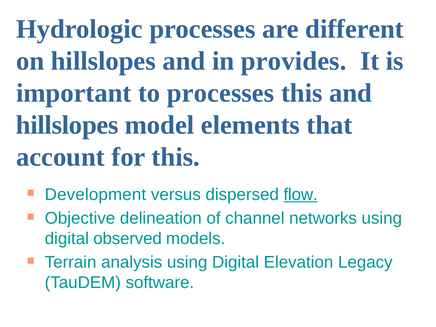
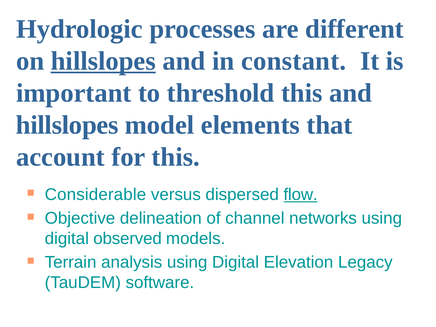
hillslopes at (103, 61) underline: none -> present
provides: provides -> constant
to processes: processes -> threshold
Development: Development -> Considerable
